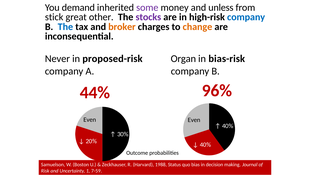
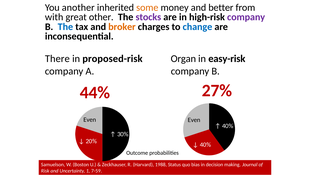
demand: demand -> another
some colour: purple -> orange
unless: unless -> better
stick: stick -> with
company at (246, 17) colour: blue -> purple
change colour: orange -> blue
Never: Never -> There
bias-risk: bias-risk -> easy-risk
96%: 96% -> 27%
